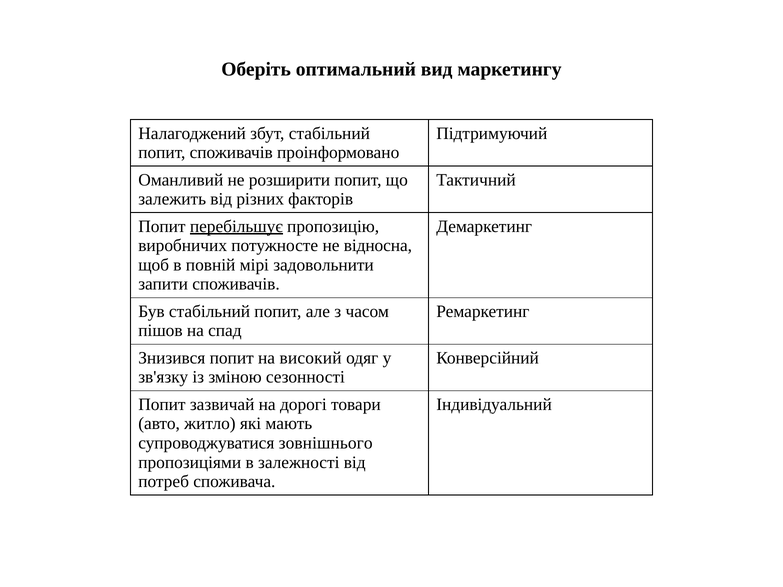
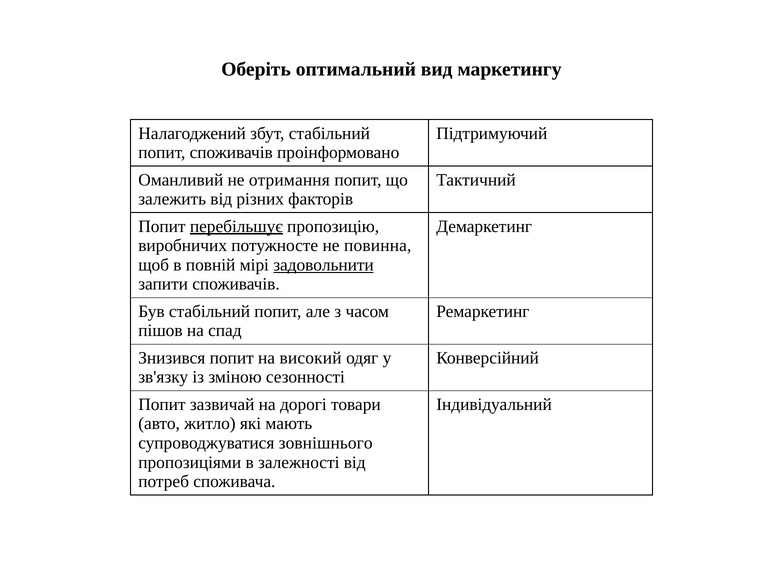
розширити: розширити -> отримання
відносна: відносна -> повинна
задовольнити underline: none -> present
